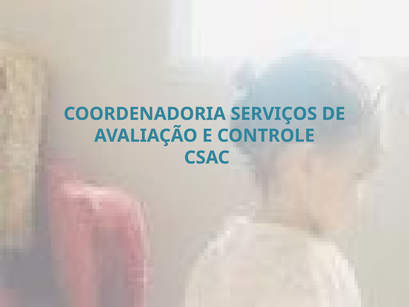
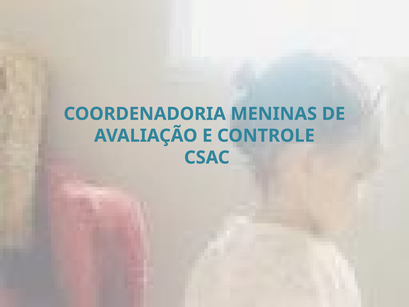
SERVIÇOS: SERVIÇOS -> MENINAS
